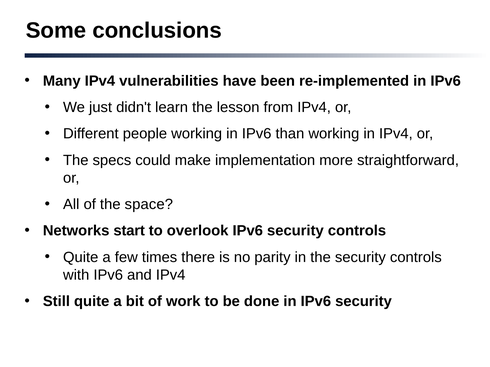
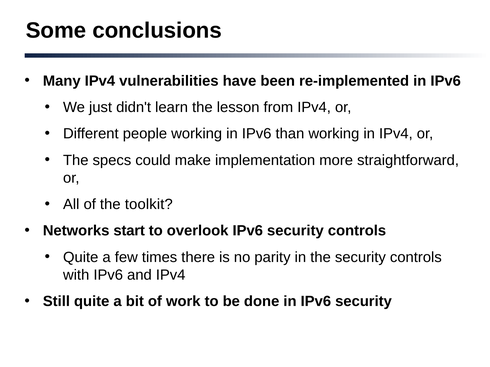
space: space -> toolkit
